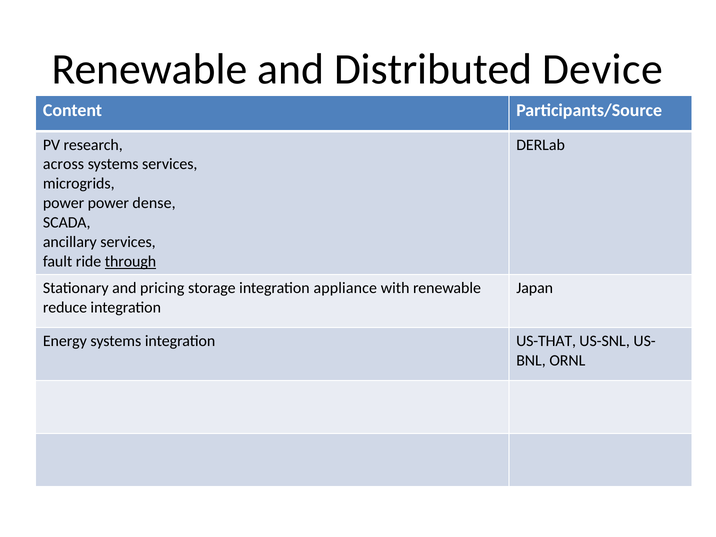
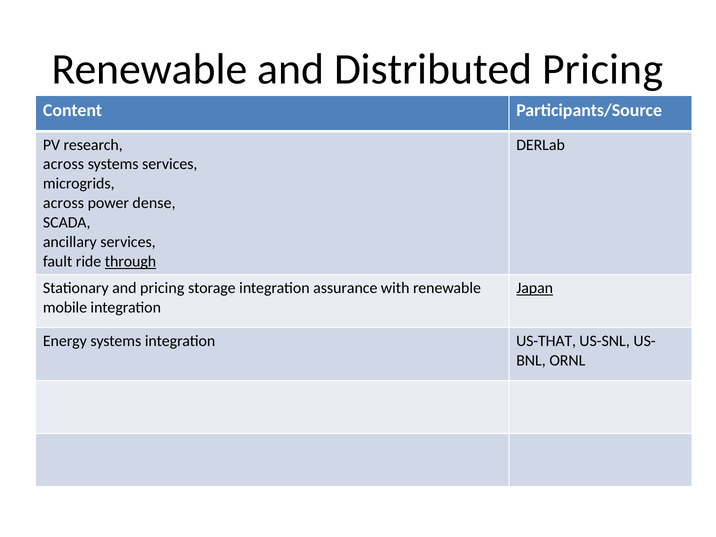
Distributed Device: Device -> Pricing
power at (64, 203): power -> across
appliance: appliance -> assurance
Japan underline: none -> present
reduce: reduce -> mobile
